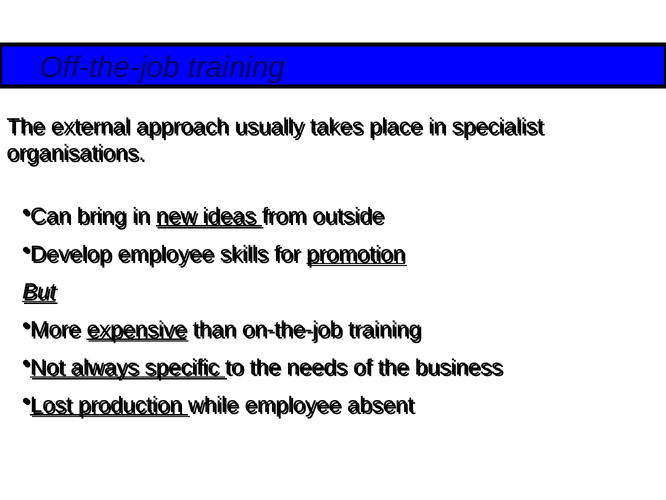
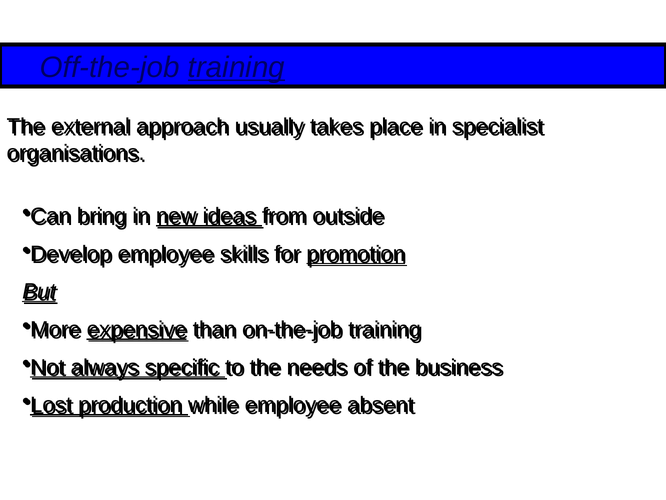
training at (236, 68) underline: none -> present
